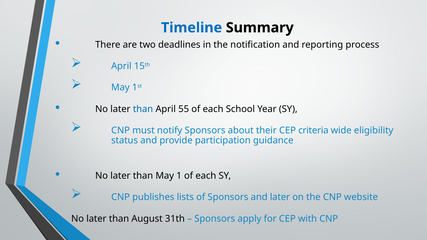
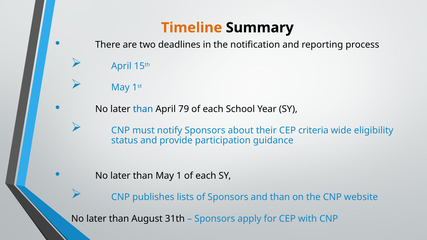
Timeline colour: blue -> orange
55: 55 -> 79
and later: later -> than
